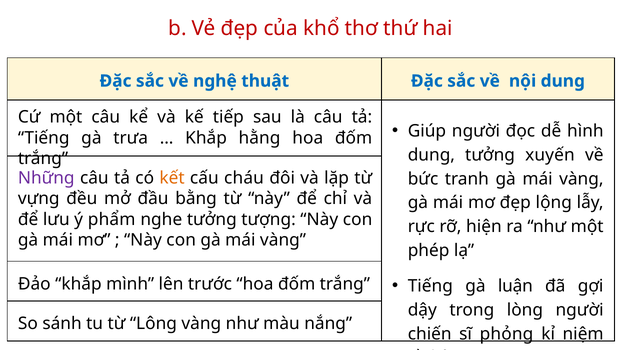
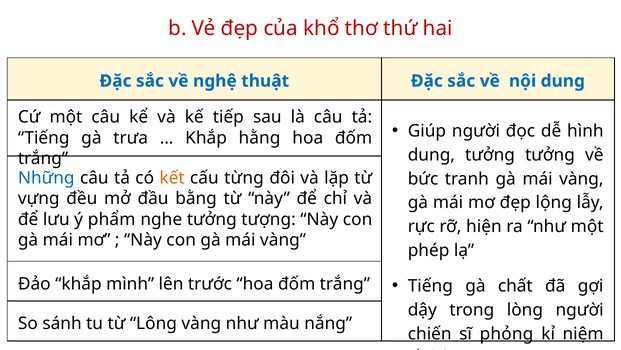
tưởng xuyến: xuyến -> tưởng
Những colour: purple -> blue
cháu: cháu -> từng
luận: luận -> chất
